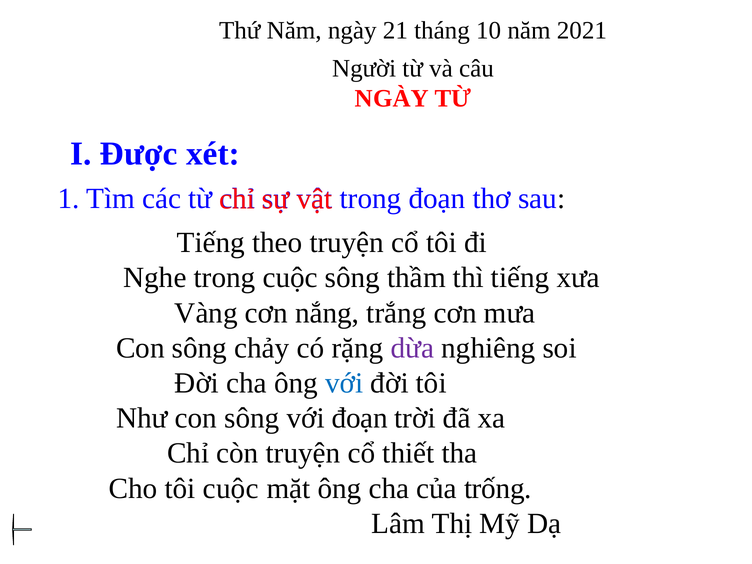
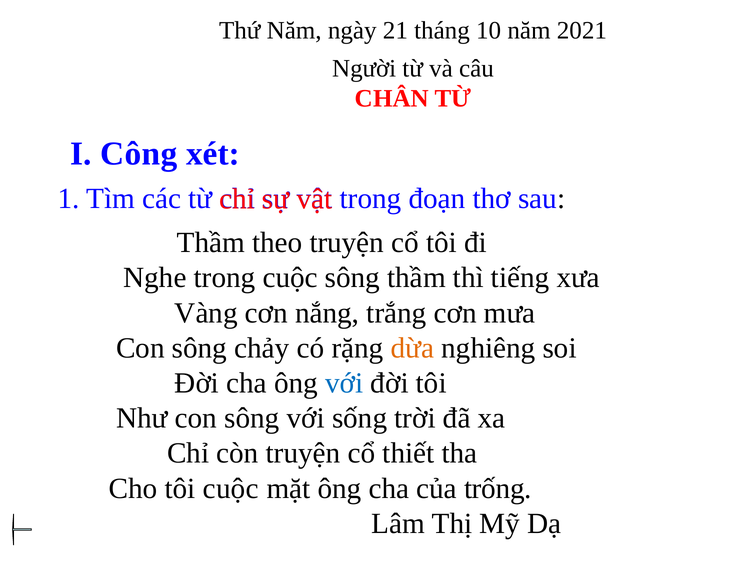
NGÀY at (392, 98): NGÀY -> CHÂN
Được: Được -> Công
Tiếng at (211, 243): Tiếng -> Thầm
dừa colour: purple -> orange
với đoạn: đoạn -> sống
